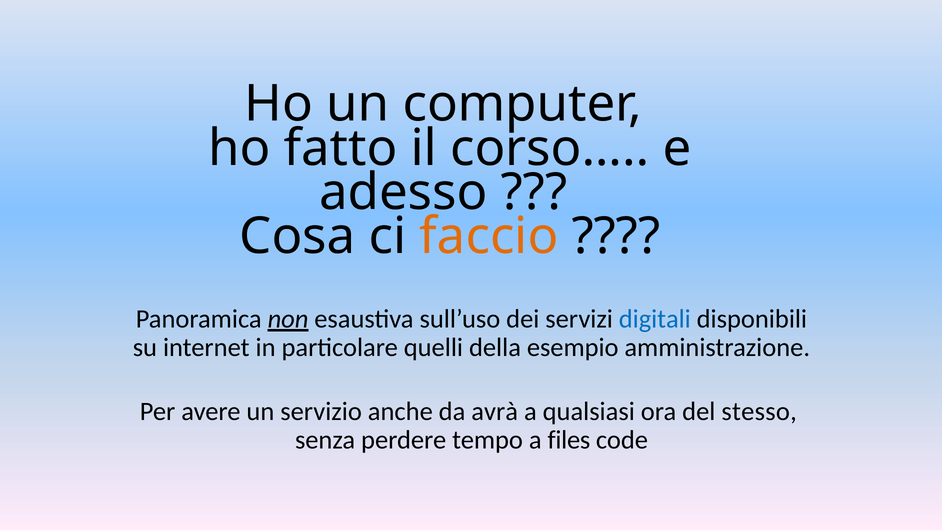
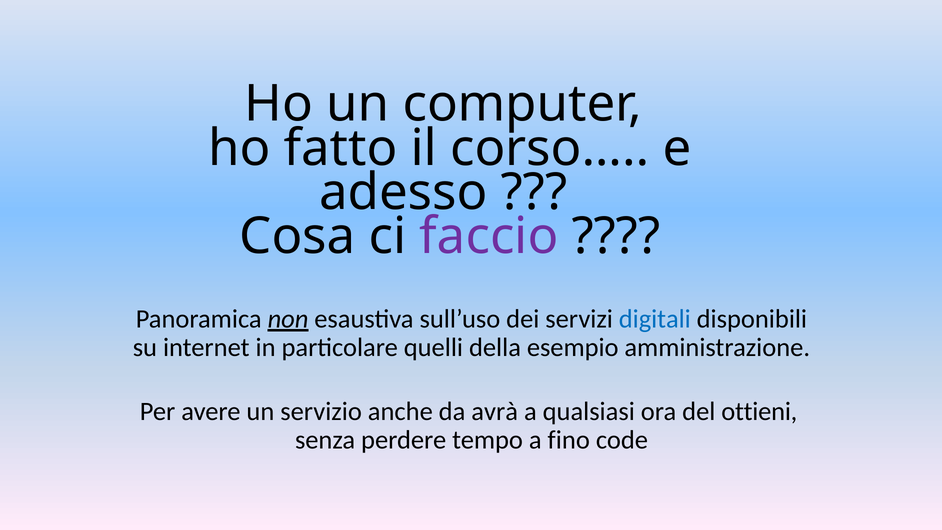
faccio colour: orange -> purple
stesso: stesso -> ottieni
files: files -> fino
